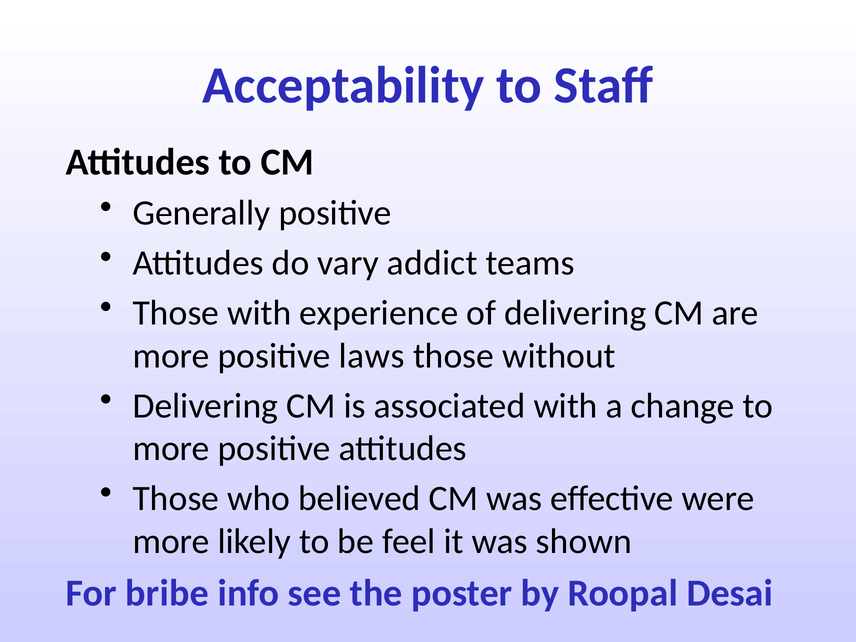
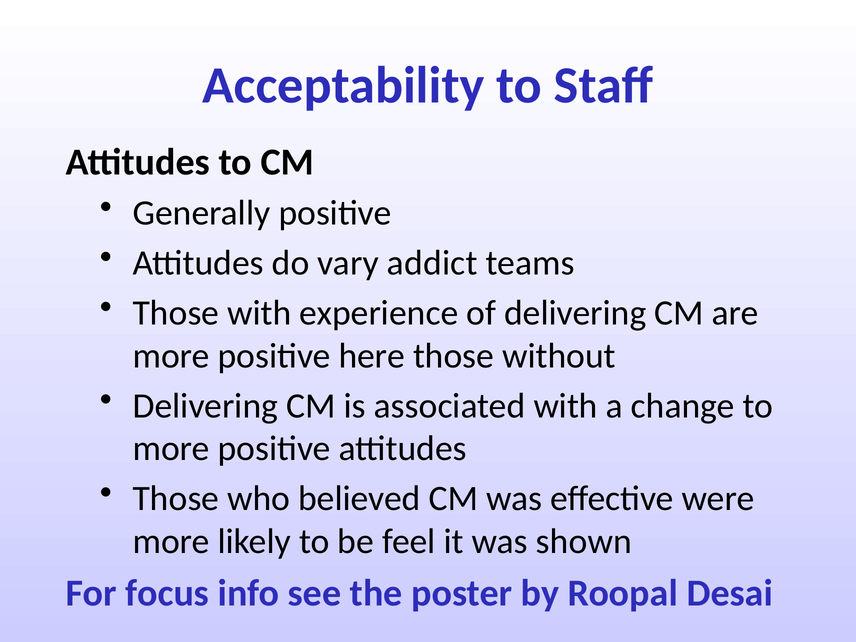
laws: laws -> here
bribe: bribe -> focus
